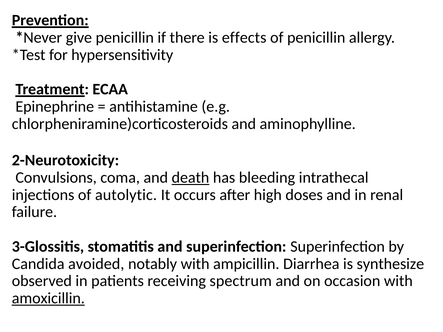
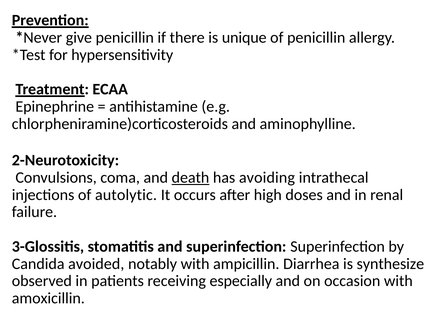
effects: effects -> unique
bleeding: bleeding -> avoiding
spectrum: spectrum -> especially
amoxicillin underline: present -> none
